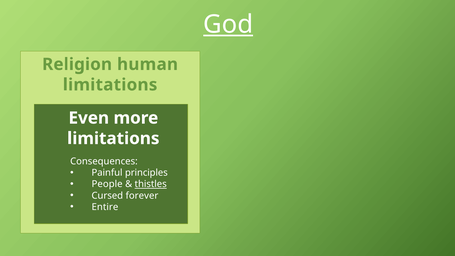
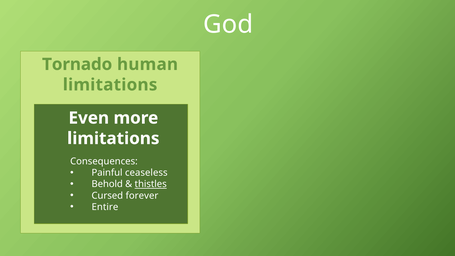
God underline: present -> none
Religion: Religion -> Tornado
principles: principles -> ceaseless
People: People -> Behold
